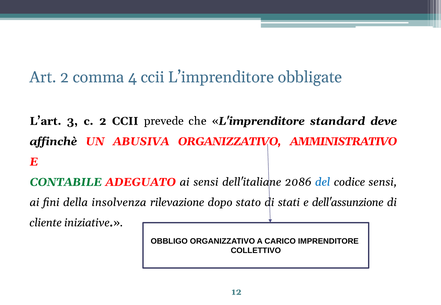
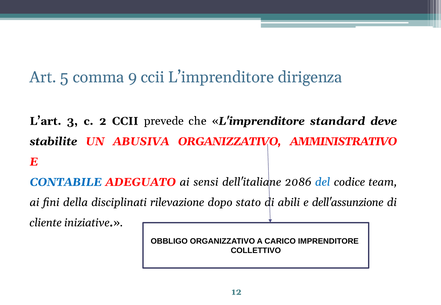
Art 2: 2 -> 5
4: 4 -> 9
obbligate: obbligate -> dirigenza
affinchè: affinchè -> stabilite
CONTABILE colour: green -> blue
codice sensi: sensi -> team
insolvenza: insolvenza -> disciplinati
stati: stati -> abili
